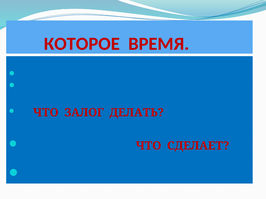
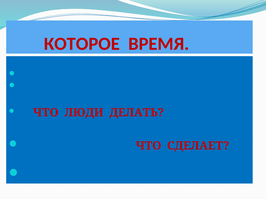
ЗАЛОГ: ЗАЛОГ -> ЛЮДИ
